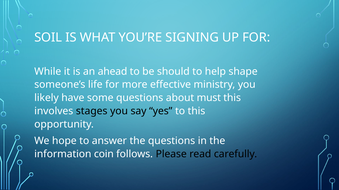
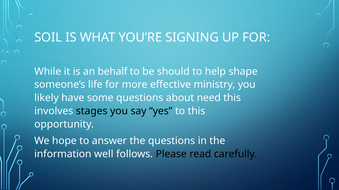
ahead: ahead -> behalf
must: must -> need
coin: coin -> well
